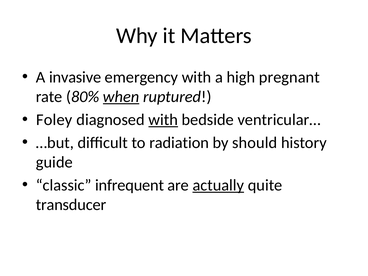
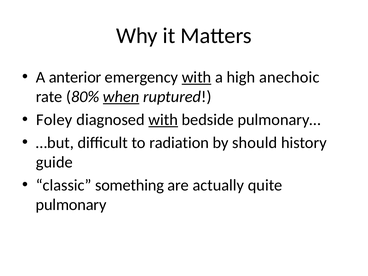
invasive: invasive -> anterior
with at (197, 77) underline: none -> present
pregnant: pregnant -> anechoic
ventricular…: ventricular… -> pulmonary…
infrequent: infrequent -> something
actually underline: present -> none
transducer: transducer -> pulmonary
